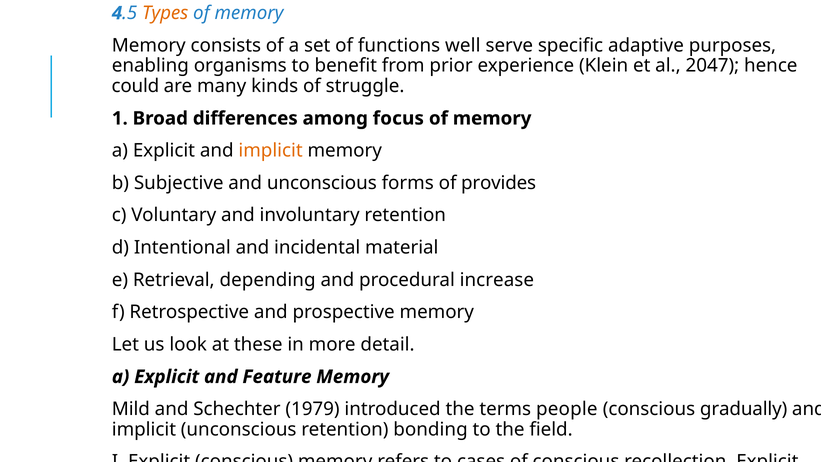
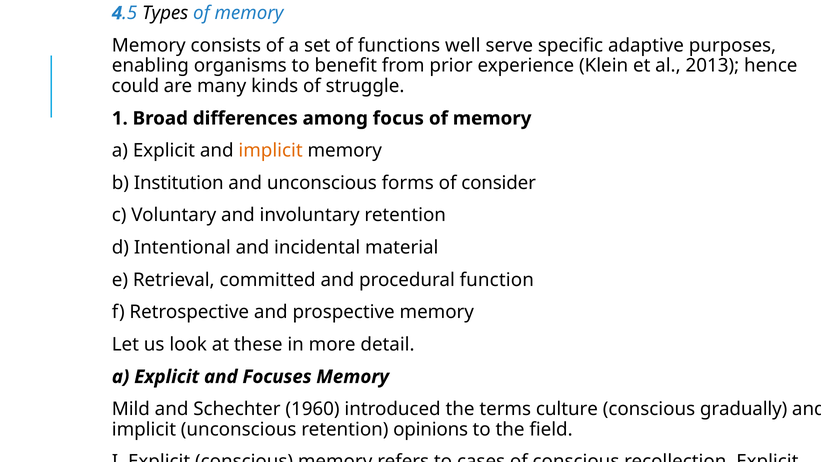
Types at (165, 13) colour: orange -> black
2047: 2047 -> 2013
b Subjective: Subjective -> Institution
provides: provides -> consider
depending: depending -> committed
increase: increase -> function
Feature: Feature -> Focuses
1979: 1979 -> 1960
terms people: people -> culture
bonding: bonding -> opinions
